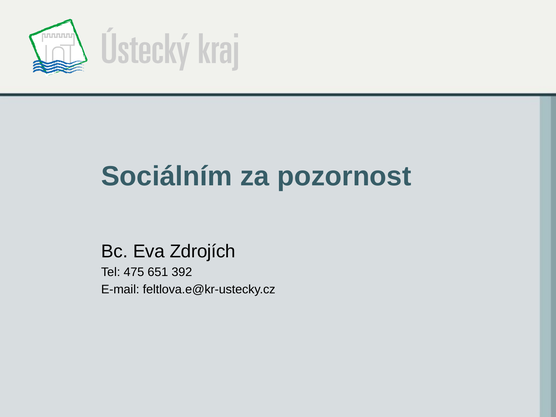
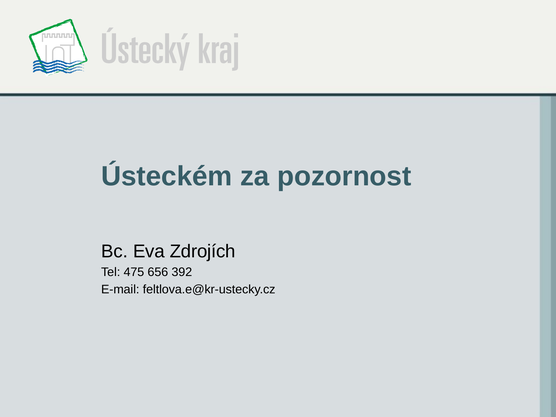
Sociálním: Sociálním -> Ústeckém
651: 651 -> 656
